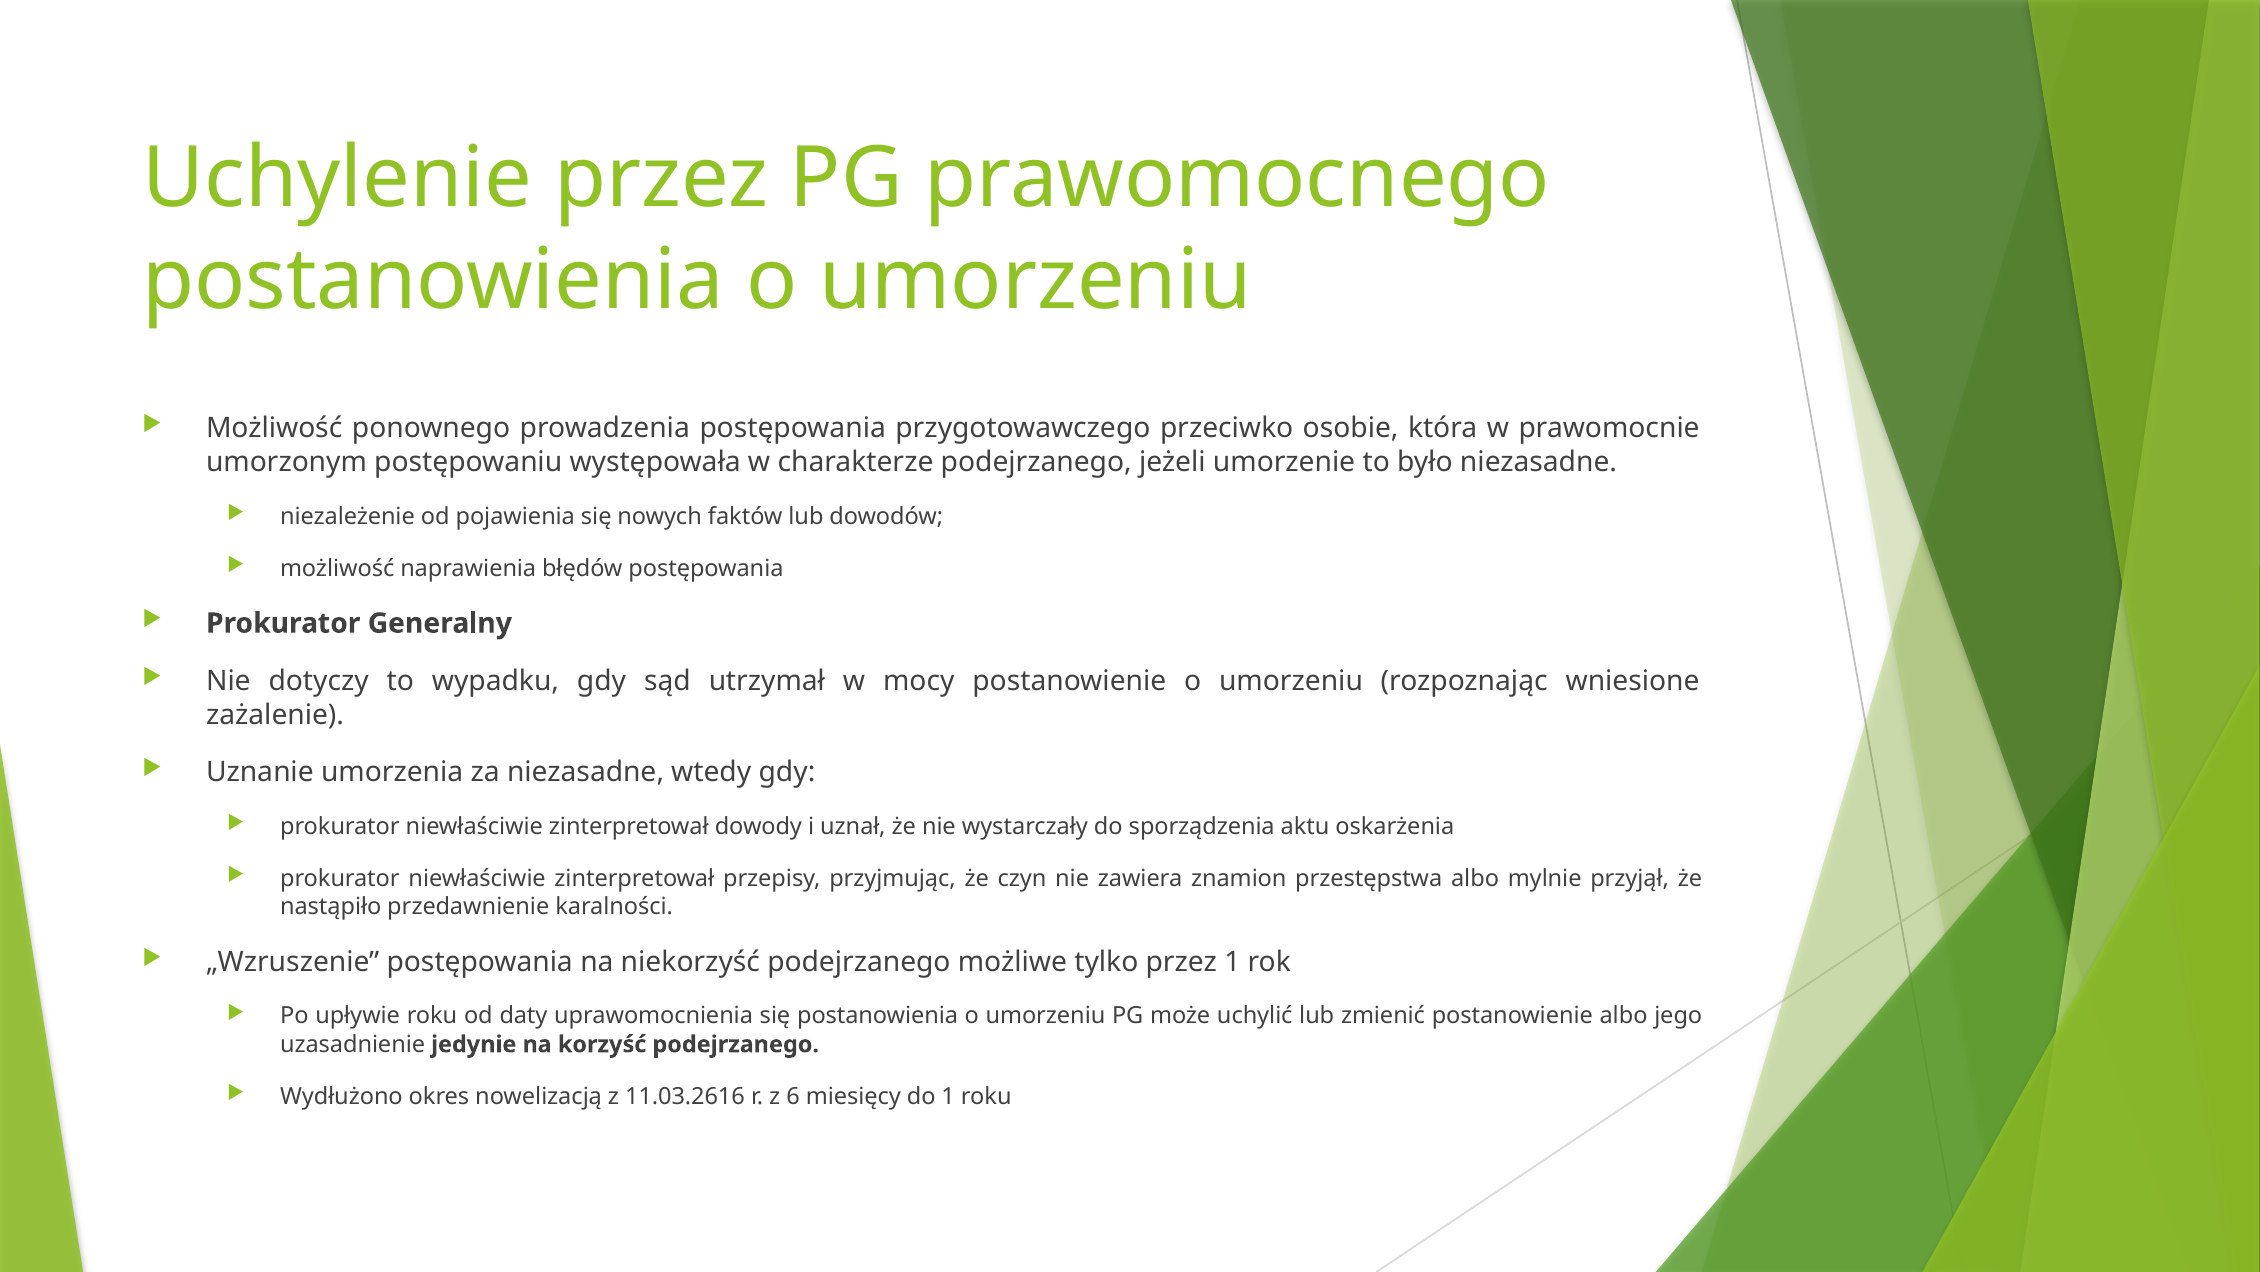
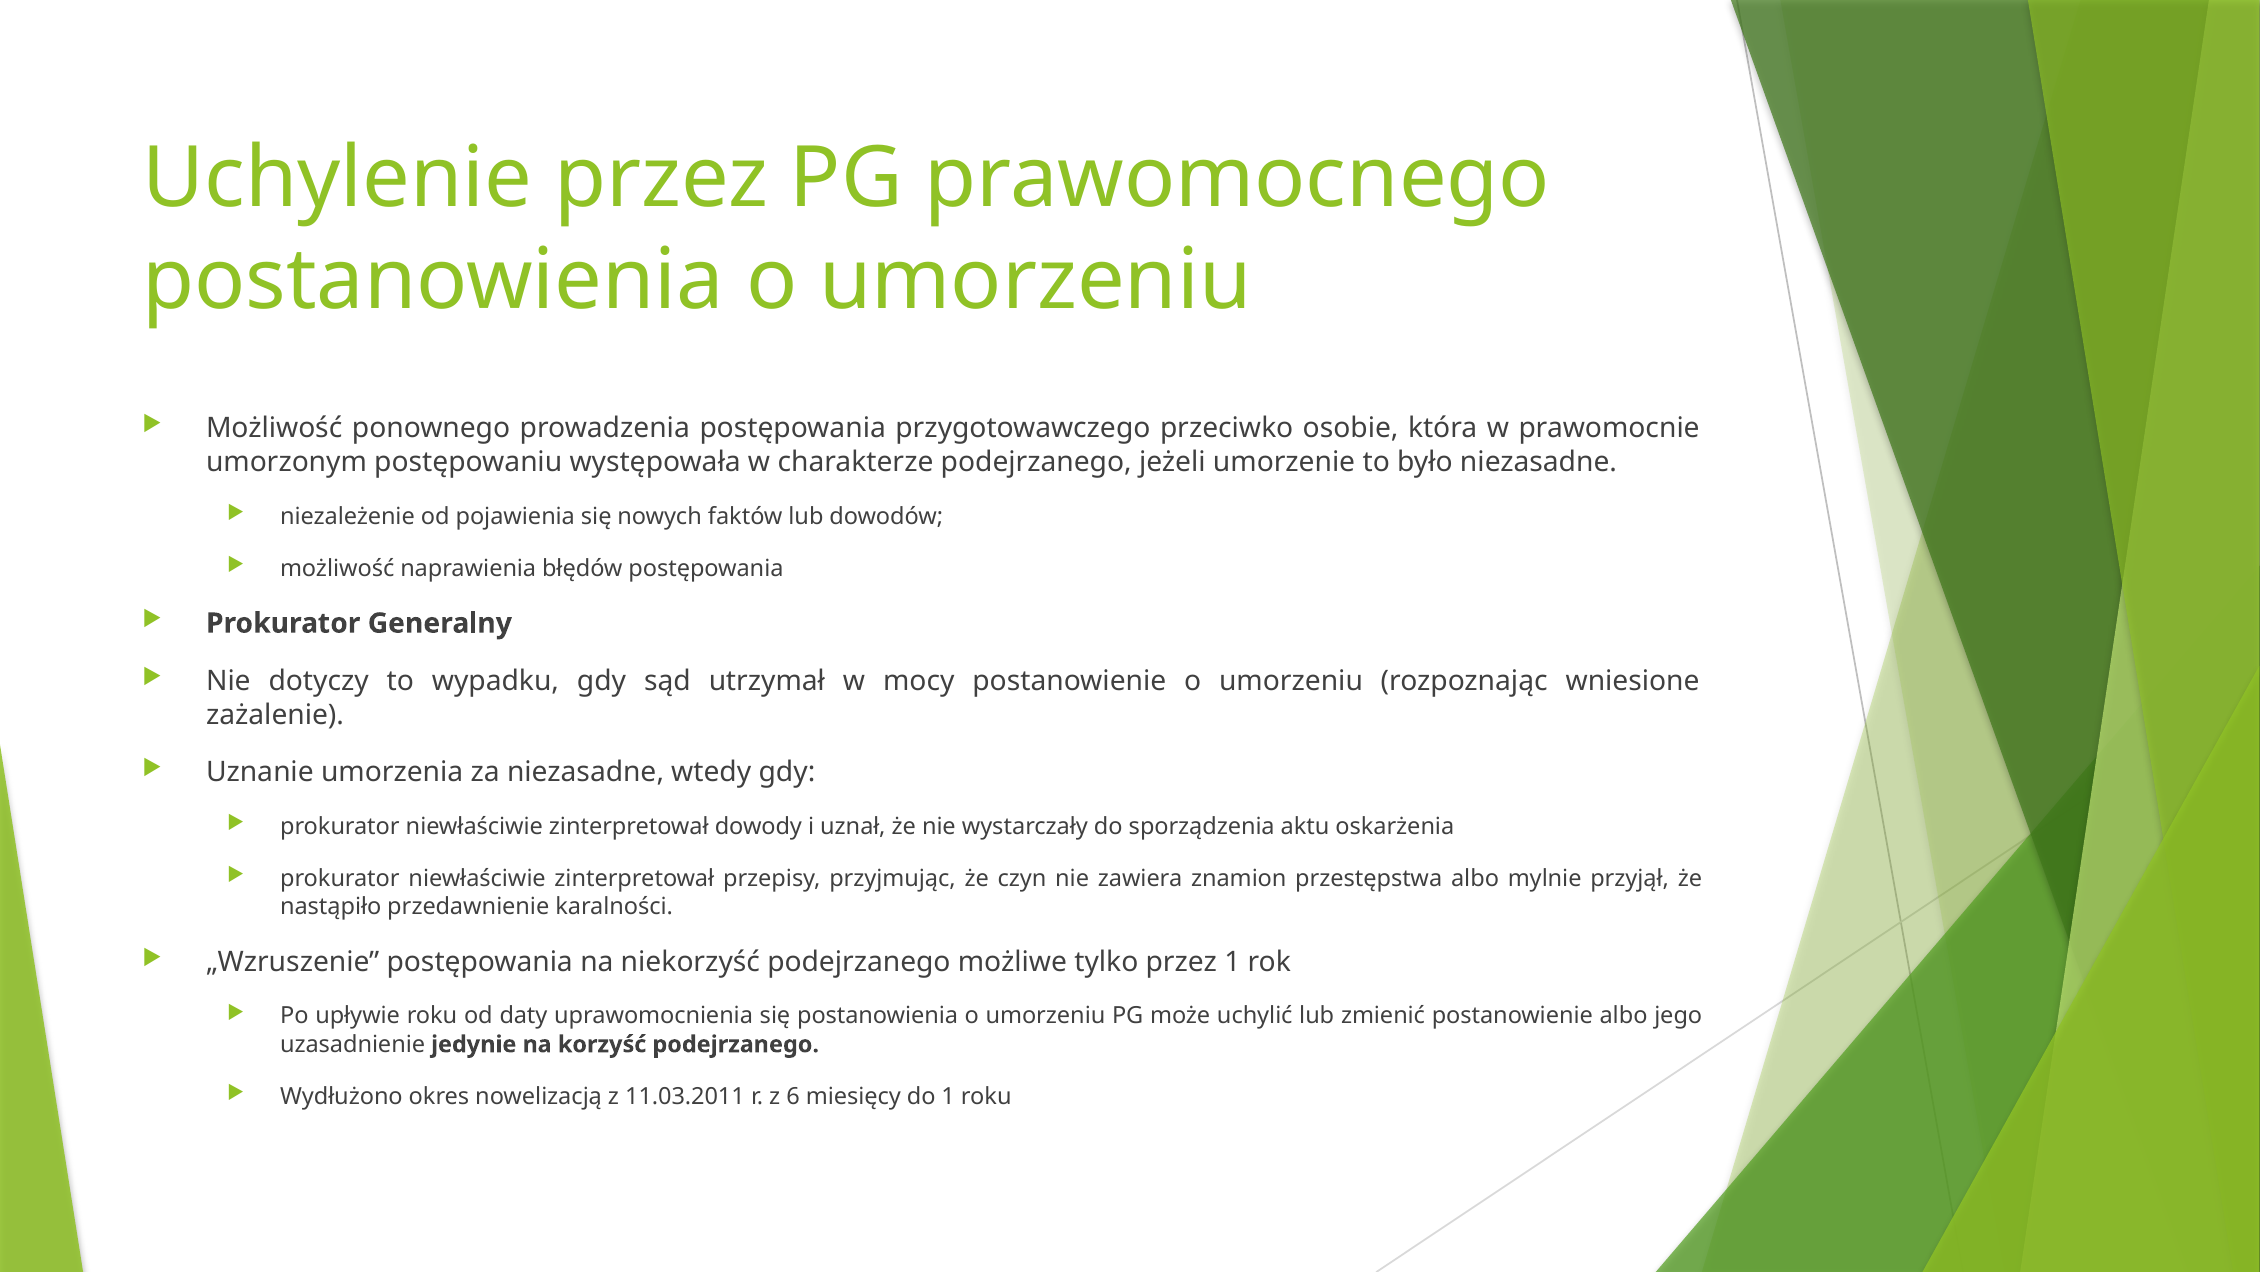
11.03.2616: 11.03.2616 -> 11.03.2011
